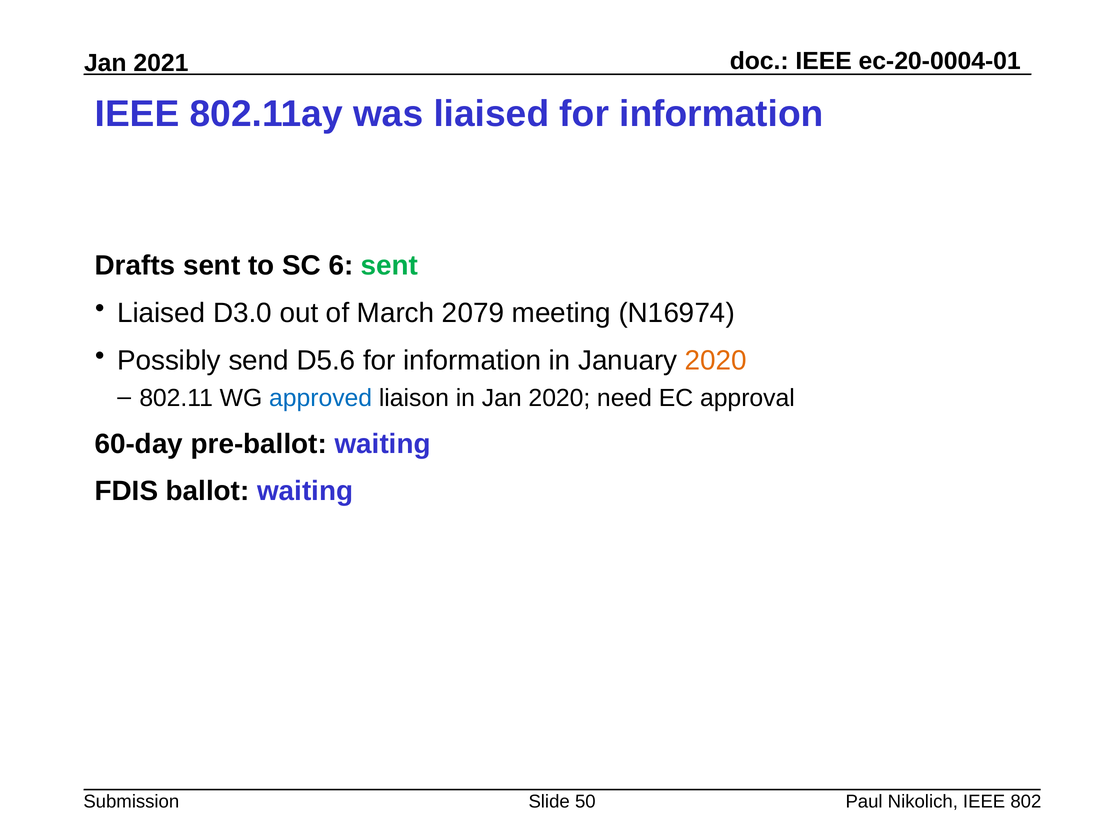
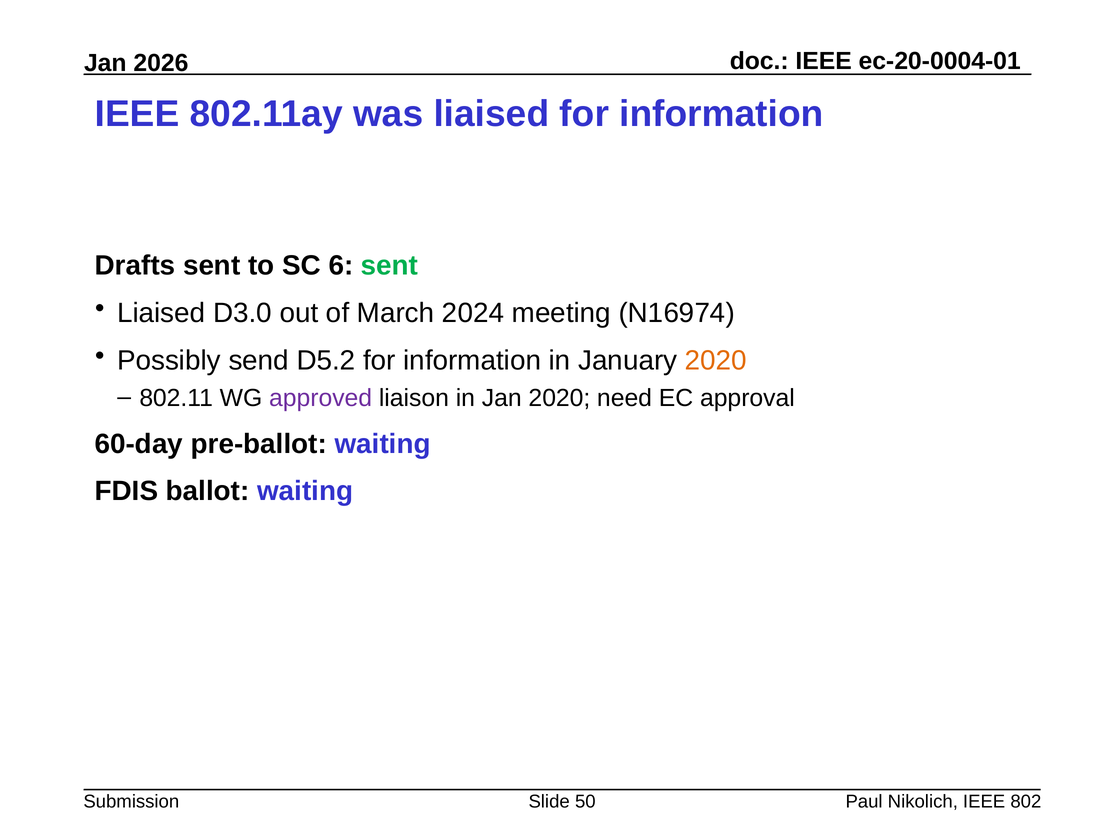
2021: 2021 -> 2026
2079: 2079 -> 2024
D5.6: D5.6 -> D5.2
approved colour: blue -> purple
